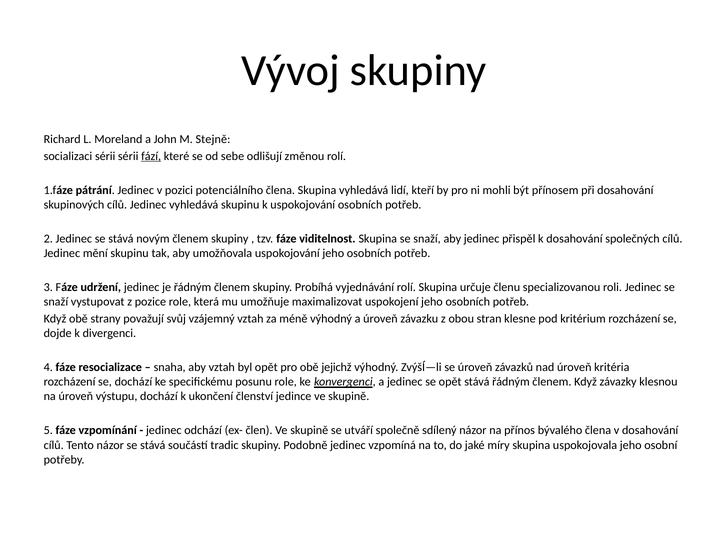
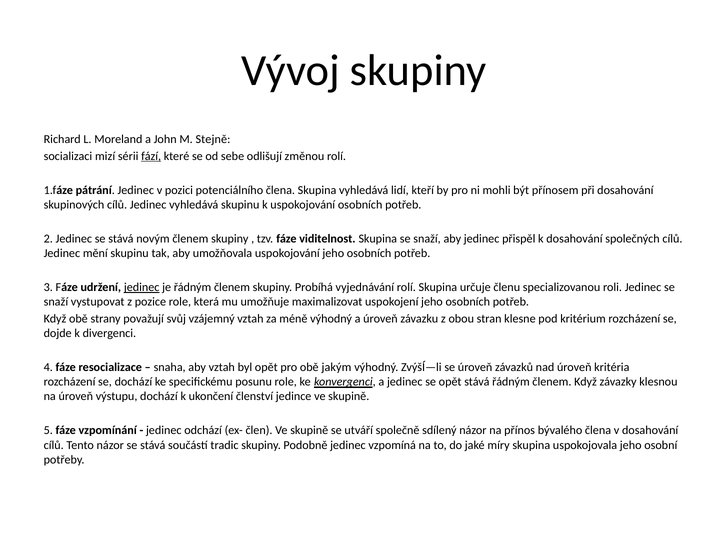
socializaci sérii: sérii -> mizí
jedinec at (142, 287) underline: none -> present
jejichž: jejichž -> jakým
